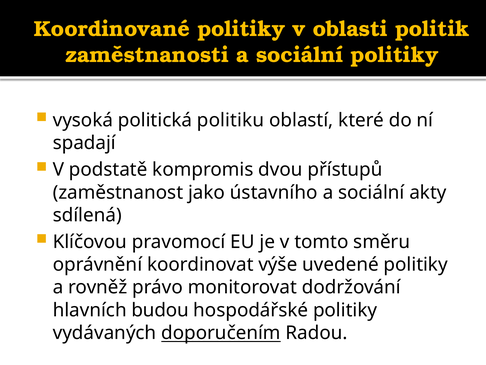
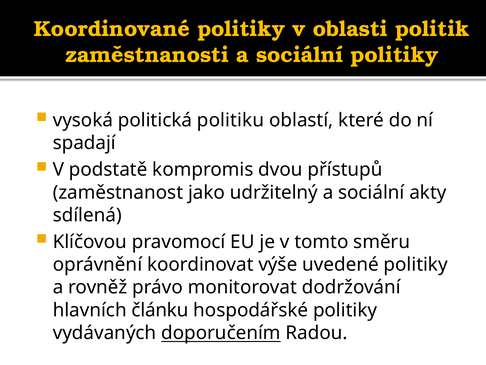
ústavního: ústavního -> udržitelný
budou: budou -> článku
